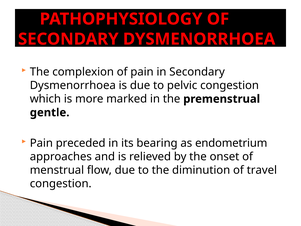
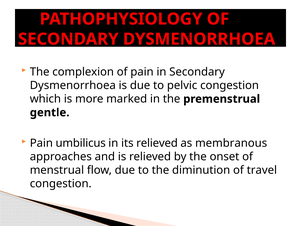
preceded: preceded -> umbilicus
its bearing: bearing -> relieved
endometrium: endometrium -> membranous
